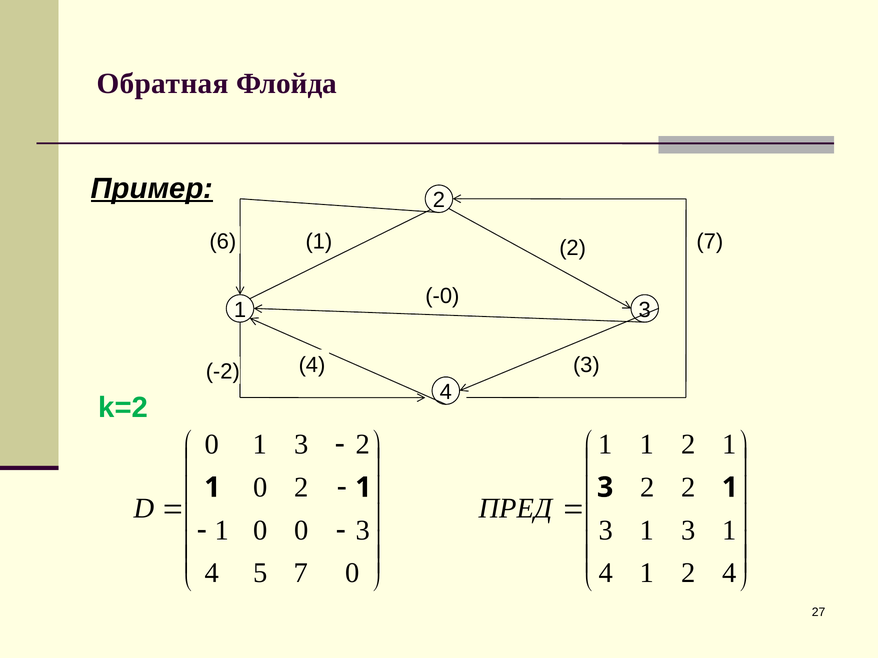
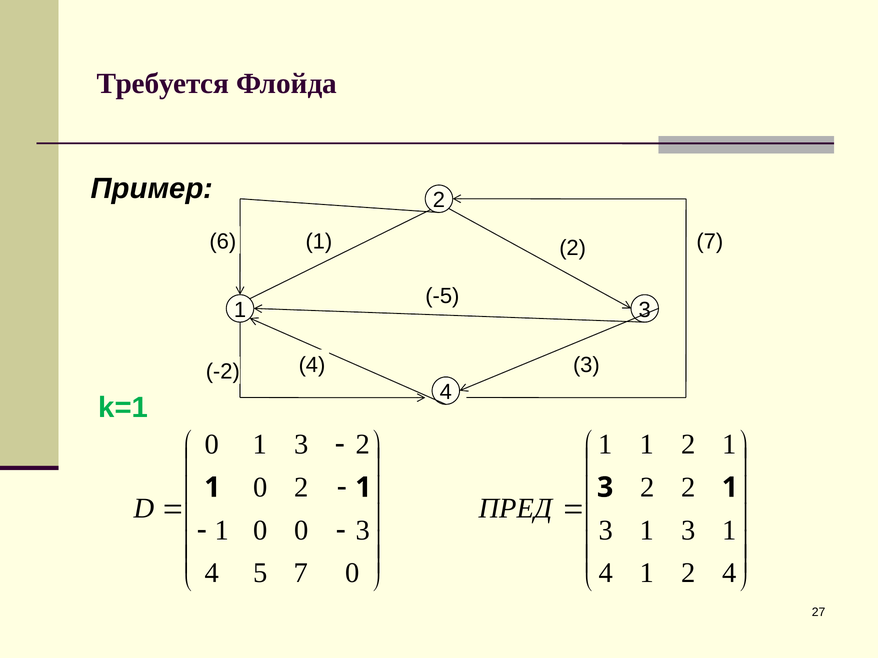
Обратная: Обратная -> Требуется
Пример underline: present -> none
-0: -0 -> -5
k=2: k=2 -> k=1
